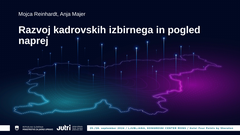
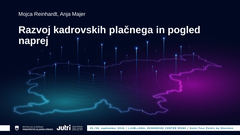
izbirnega: izbirnega -> plačnega
